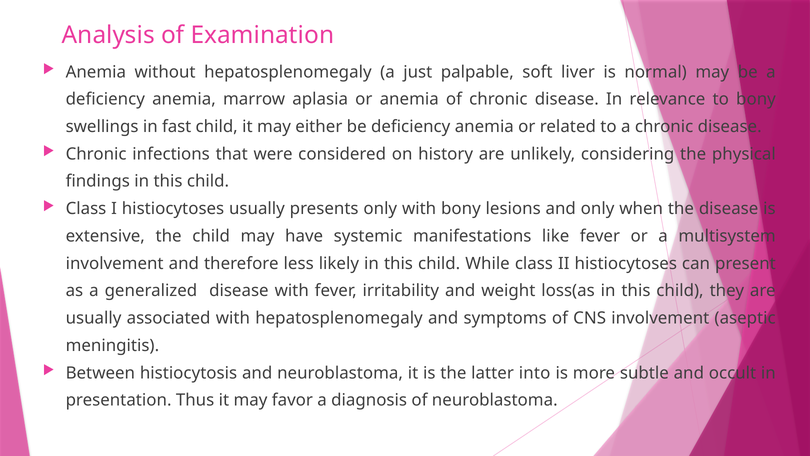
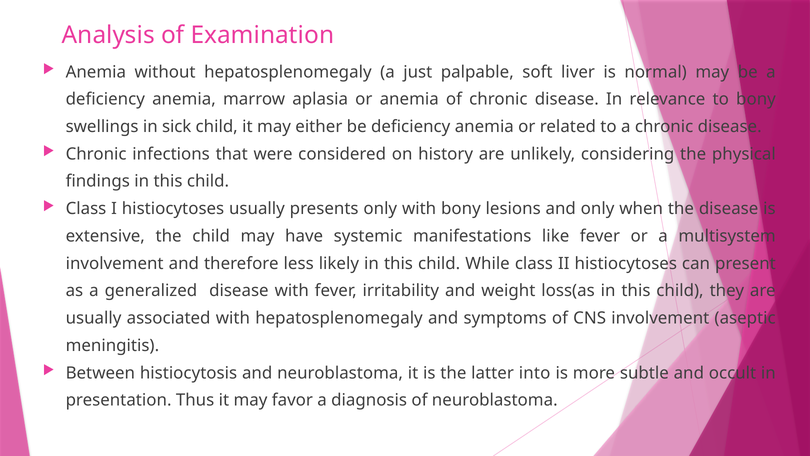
fast: fast -> sick
